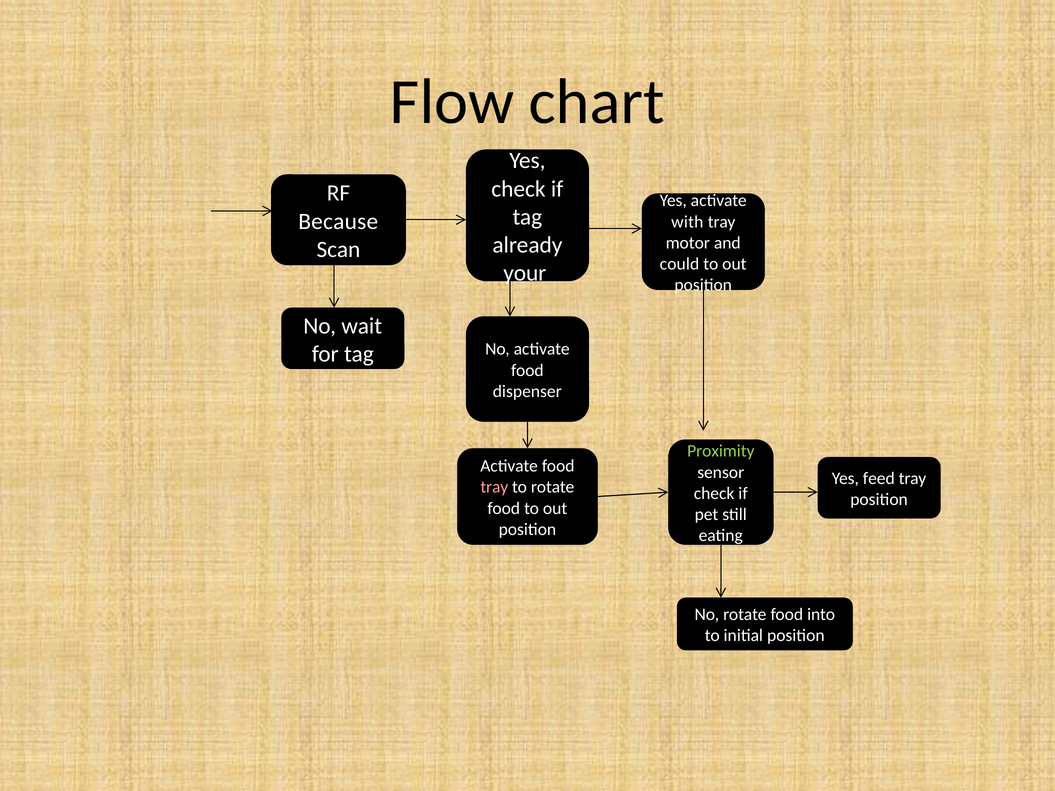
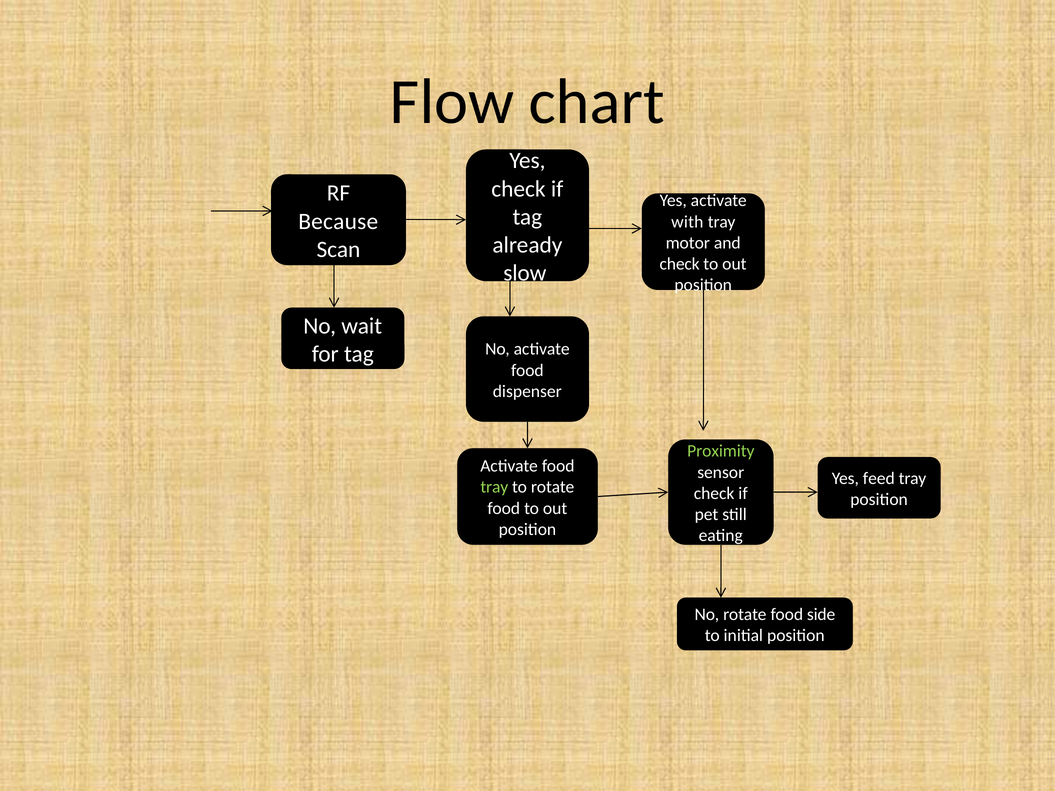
could at (680, 264): could -> check
your: your -> slow
tray at (494, 487) colour: pink -> light green
into: into -> side
